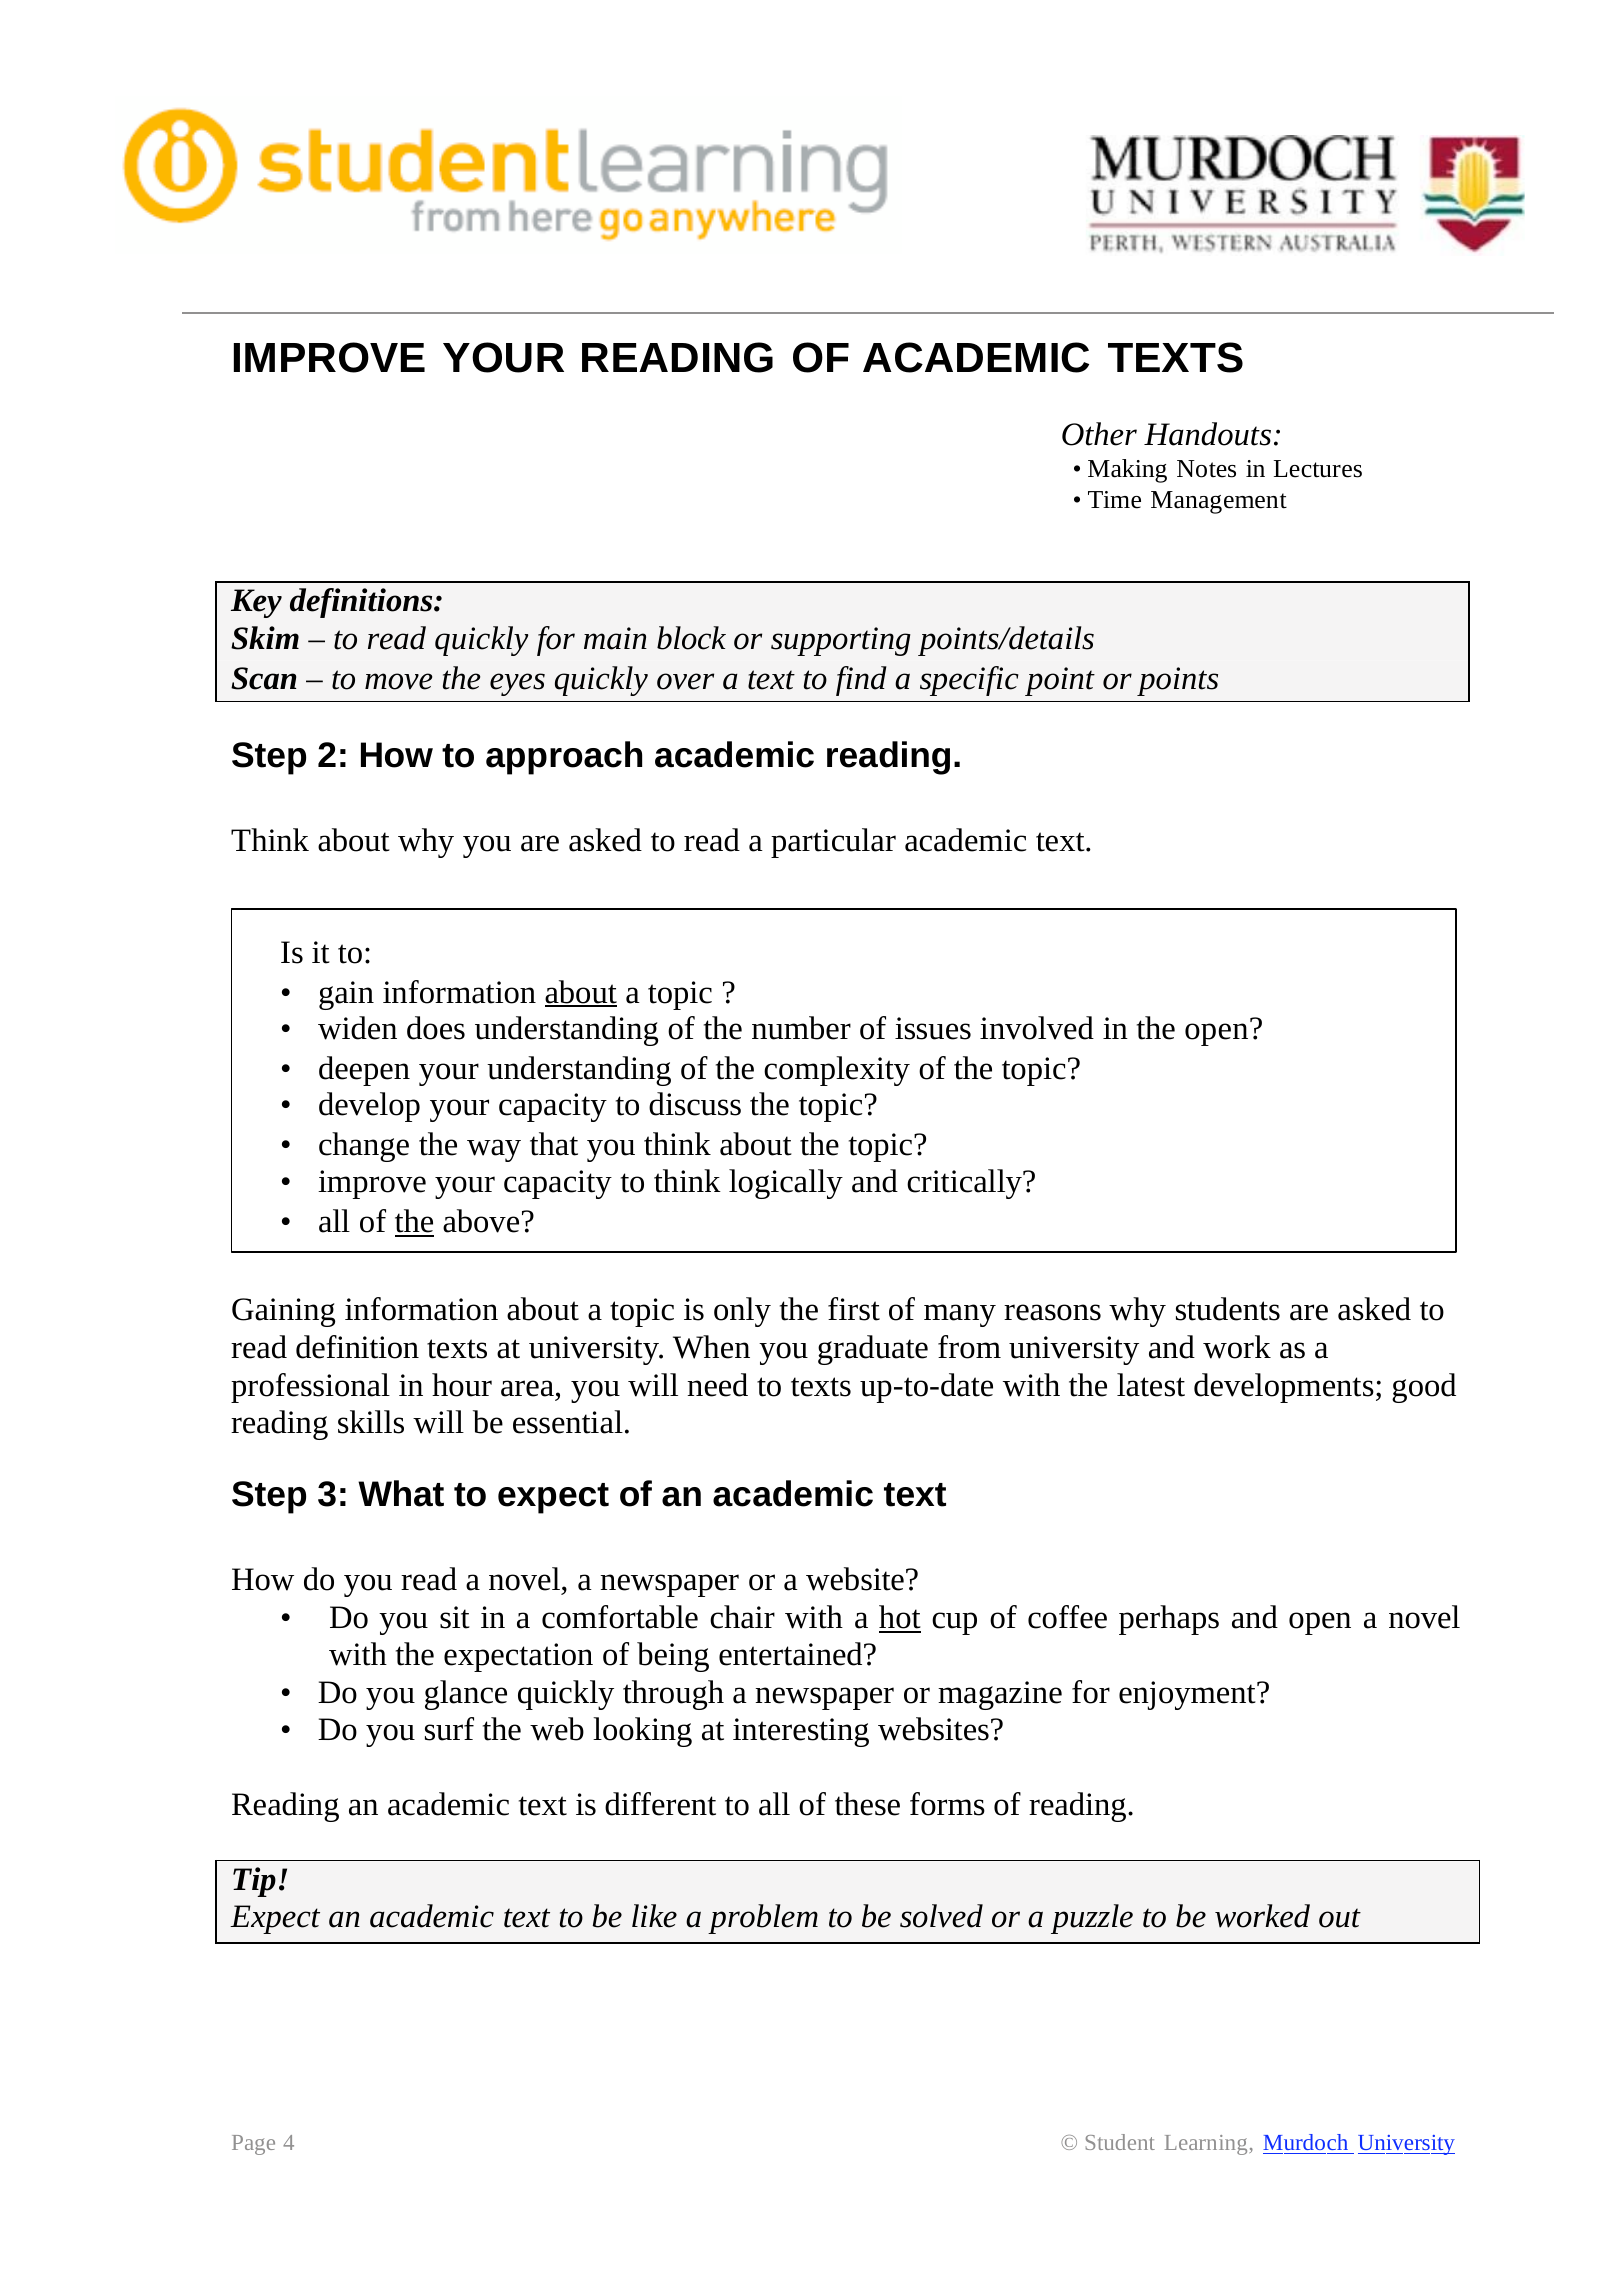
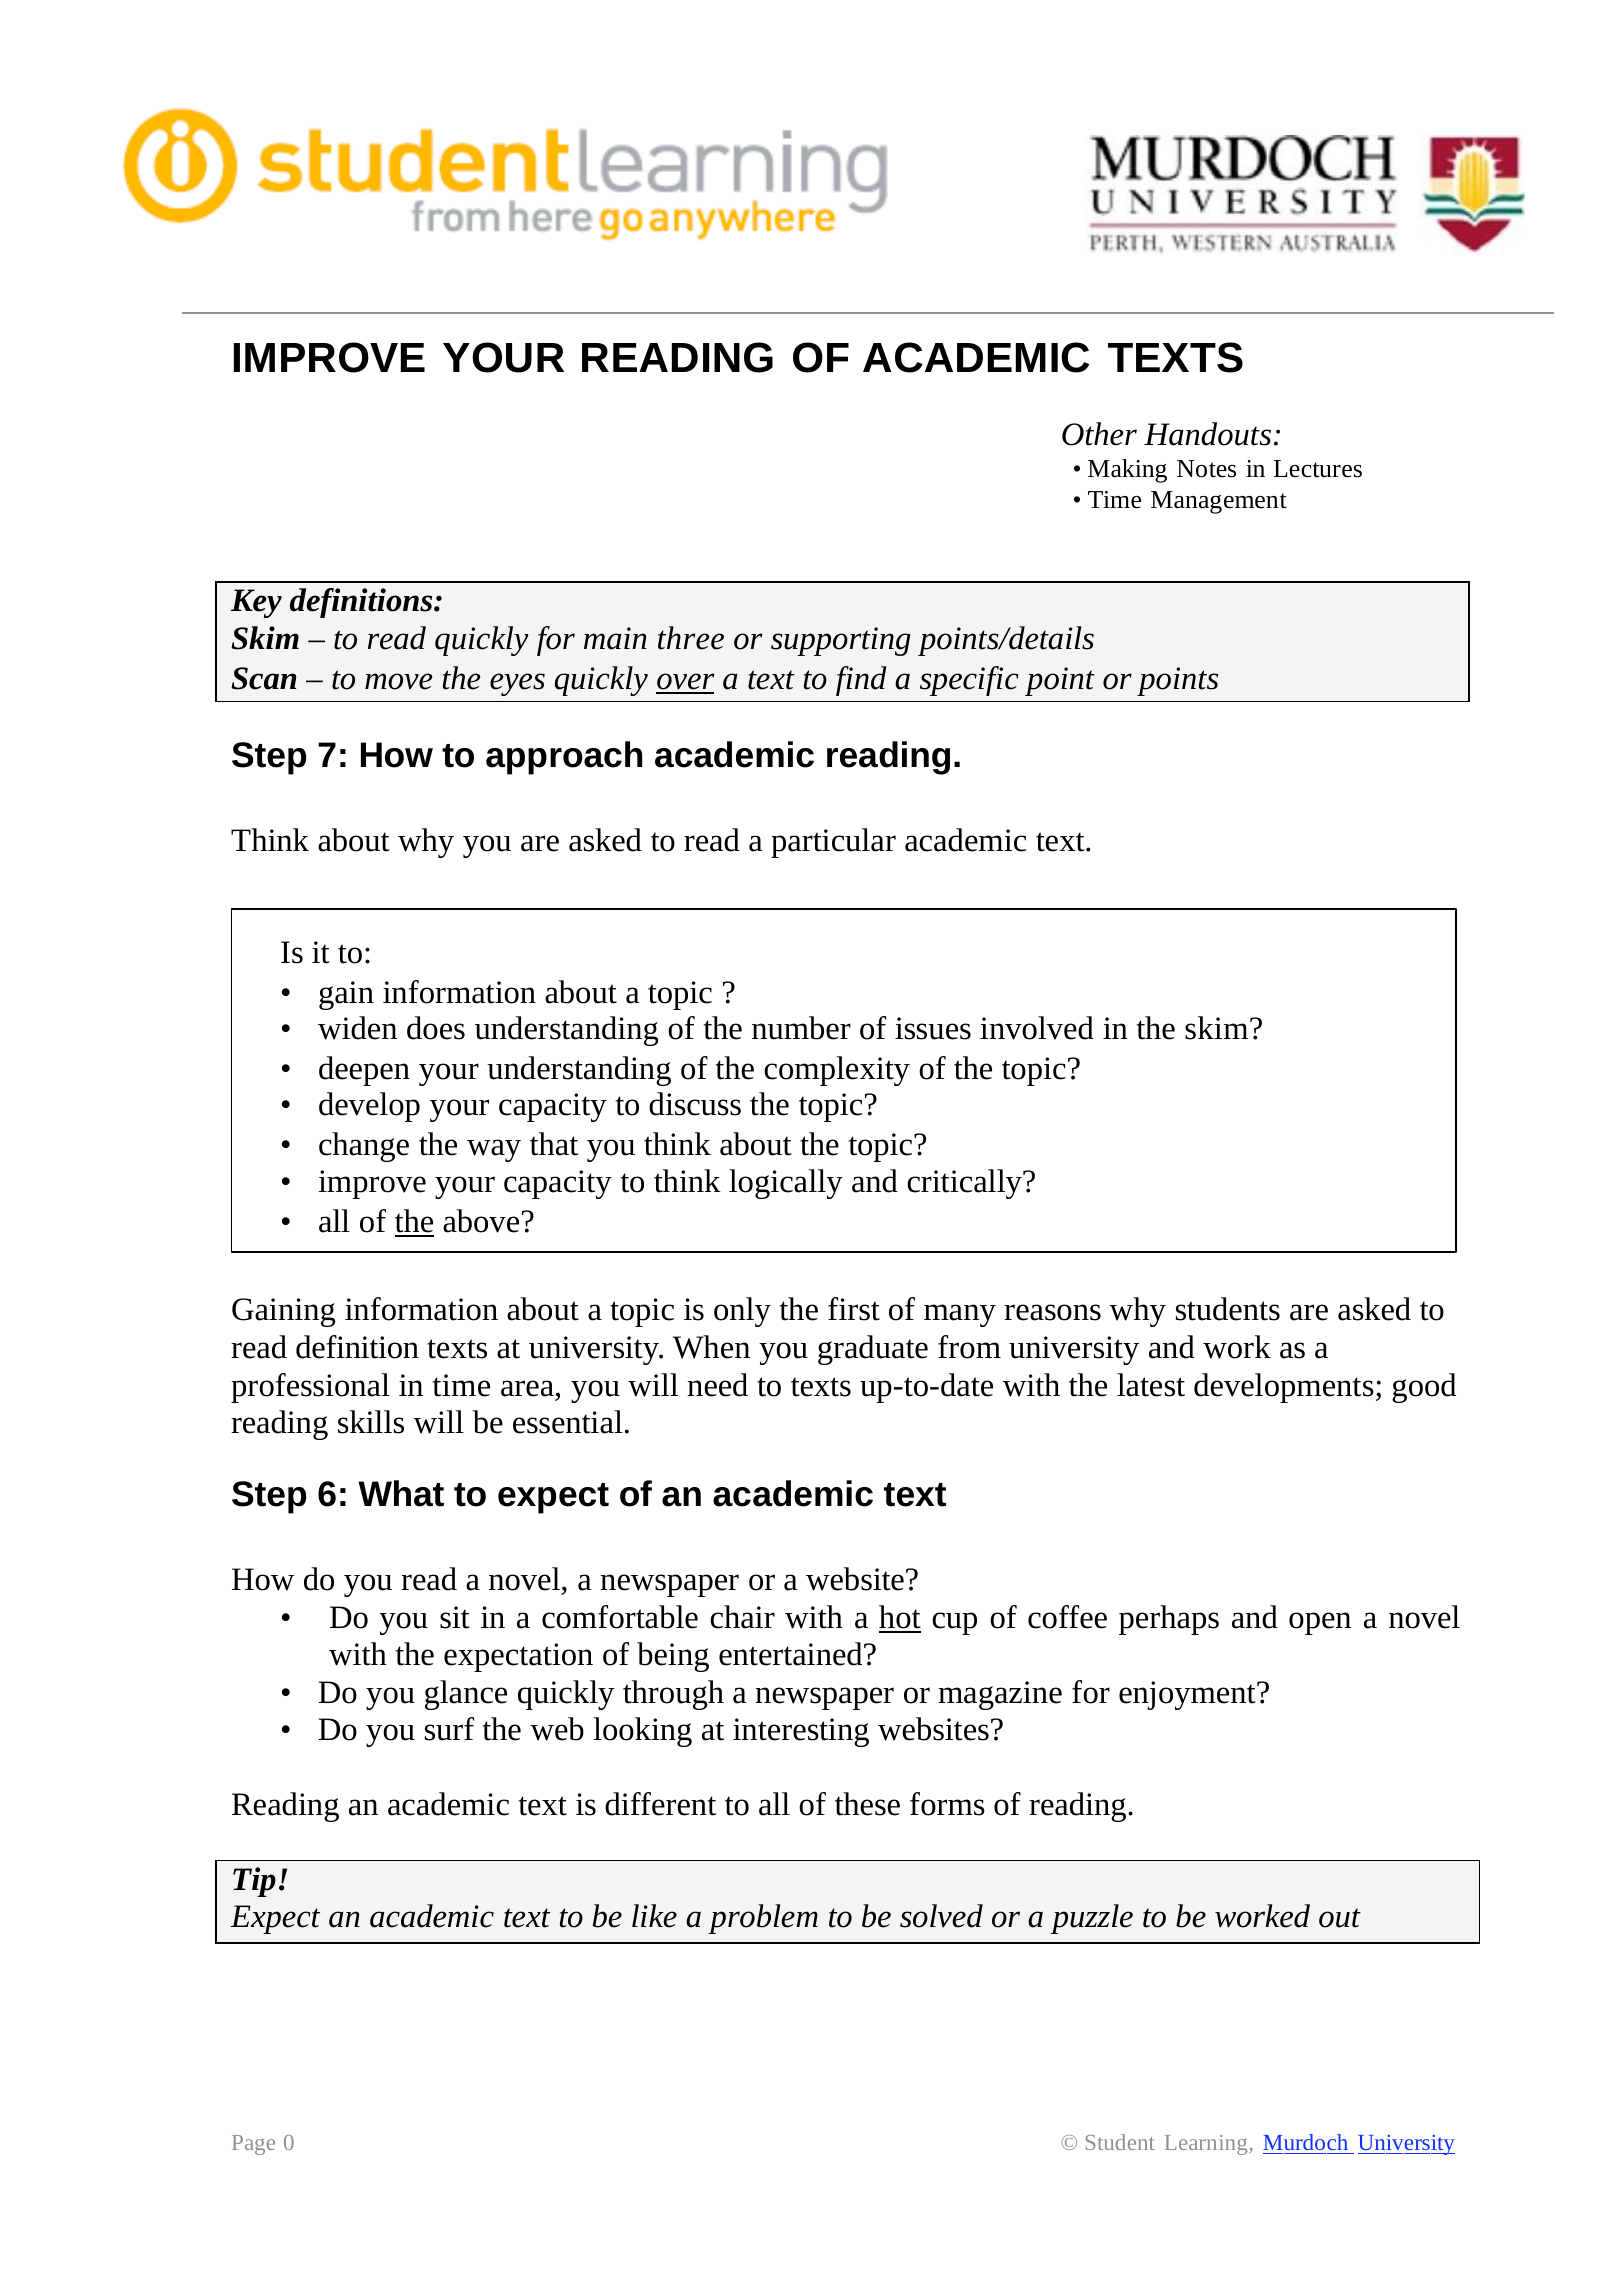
block: block -> three
over underline: none -> present
2: 2 -> 7
about at (581, 993) underline: present -> none
the open: open -> skim
in hour: hour -> time
3: 3 -> 6
4: 4 -> 0
